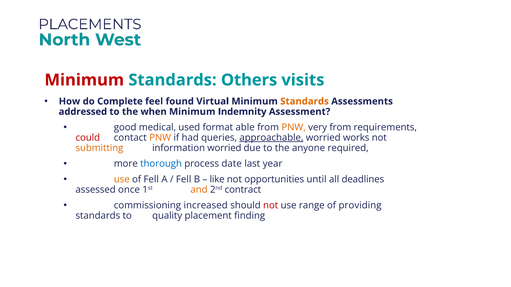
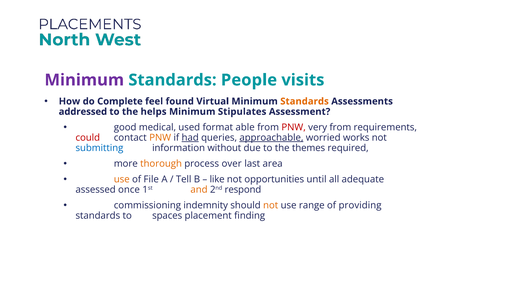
Minimum at (84, 80) colour: red -> purple
Others: Others -> People
when: when -> helps
Indemnity: Indemnity -> Stipulates
PNW at (294, 128) colour: orange -> red
had underline: none -> present
submitting colour: orange -> blue
information worried: worried -> without
anyone: anyone -> themes
thorough colour: blue -> orange
date: date -> over
year: year -> area
of Fell: Fell -> File
Fell at (184, 180): Fell -> Tell
deadlines: deadlines -> adequate
contract: contract -> respond
increased: increased -> indemnity
not at (271, 206) colour: red -> orange
quality: quality -> spaces
